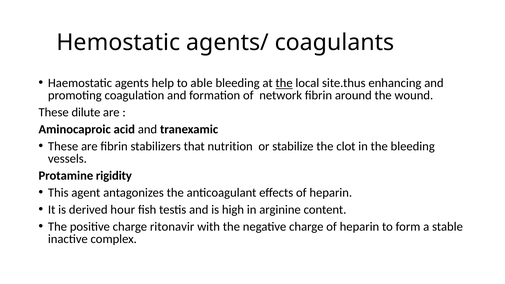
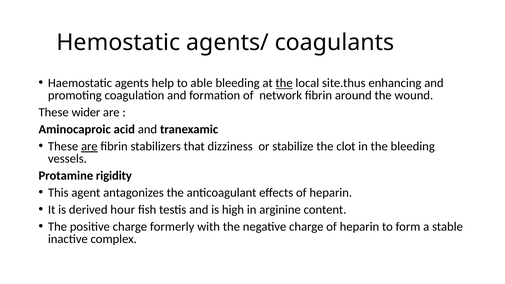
dilute: dilute -> wider
are at (89, 146) underline: none -> present
nutrition: nutrition -> dizziness
ritonavir: ritonavir -> formerly
